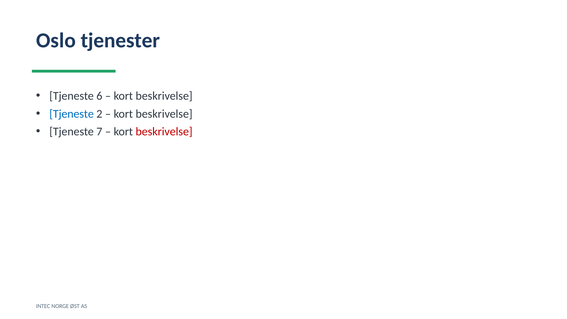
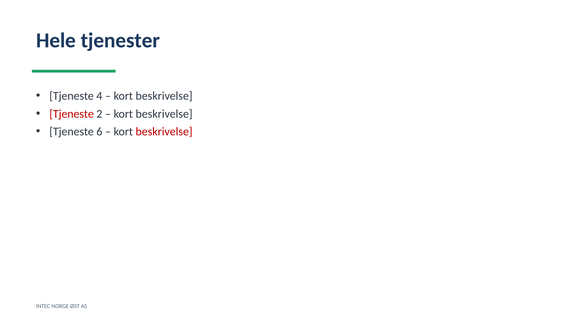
Oslo: Oslo -> Hele
6: 6 -> 4
Tjeneste at (72, 114) colour: blue -> red
7: 7 -> 6
